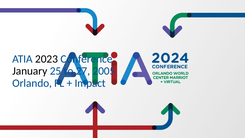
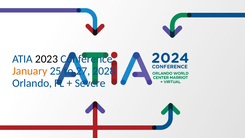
January colour: black -> orange
2005: 2005 -> 2028
Impact: Impact -> Severe
